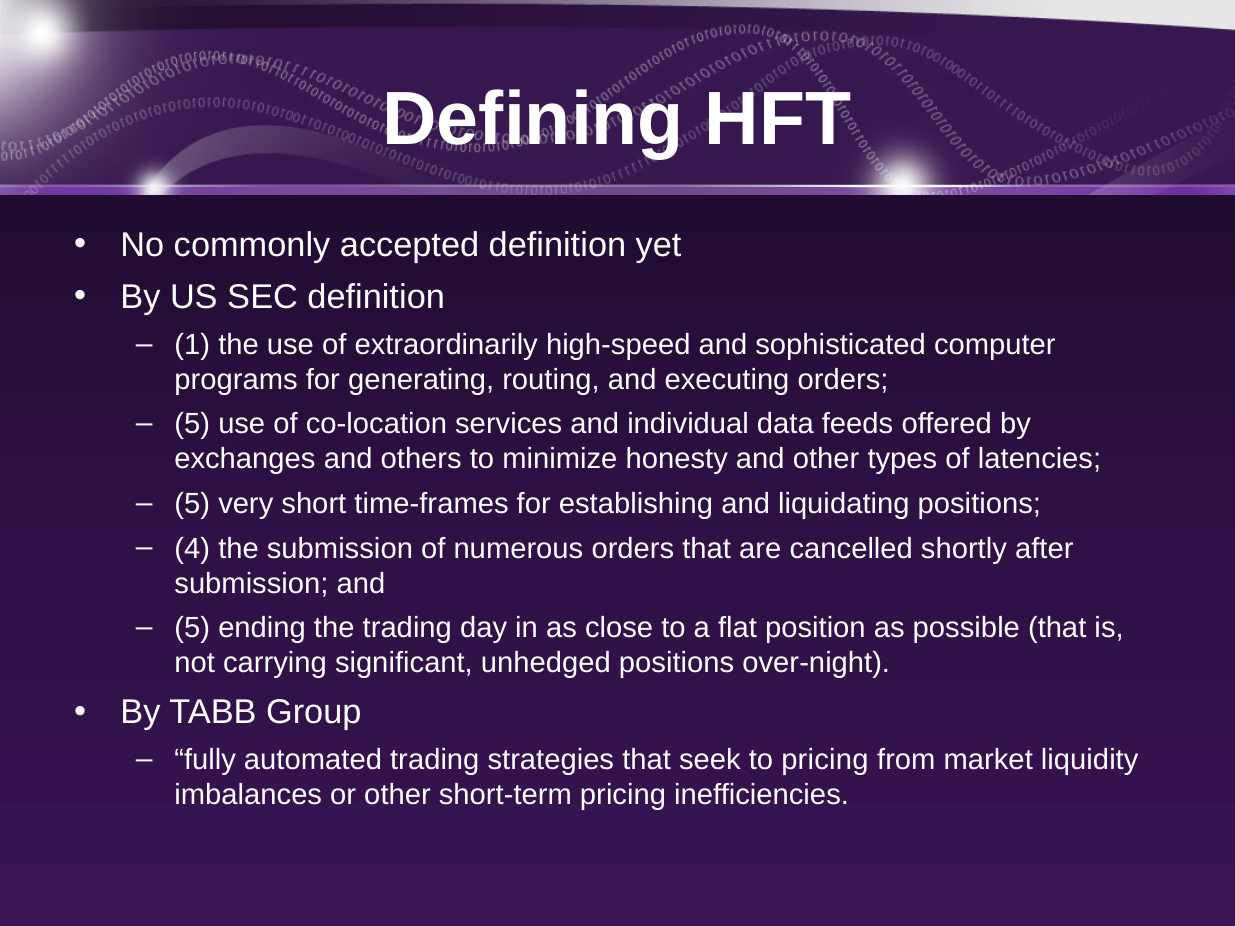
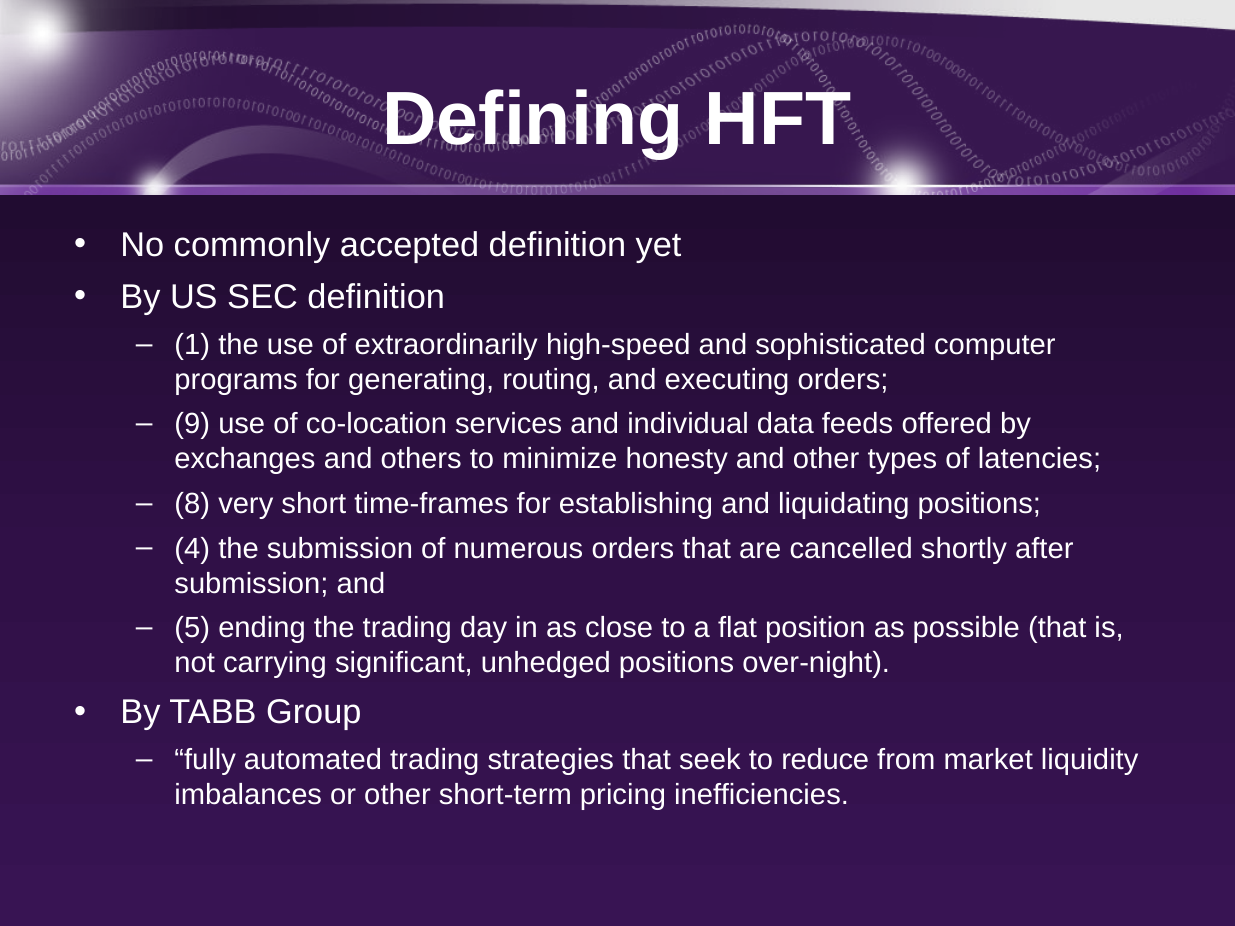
5 at (192, 424): 5 -> 9
5 at (192, 504): 5 -> 8
to pricing: pricing -> reduce
